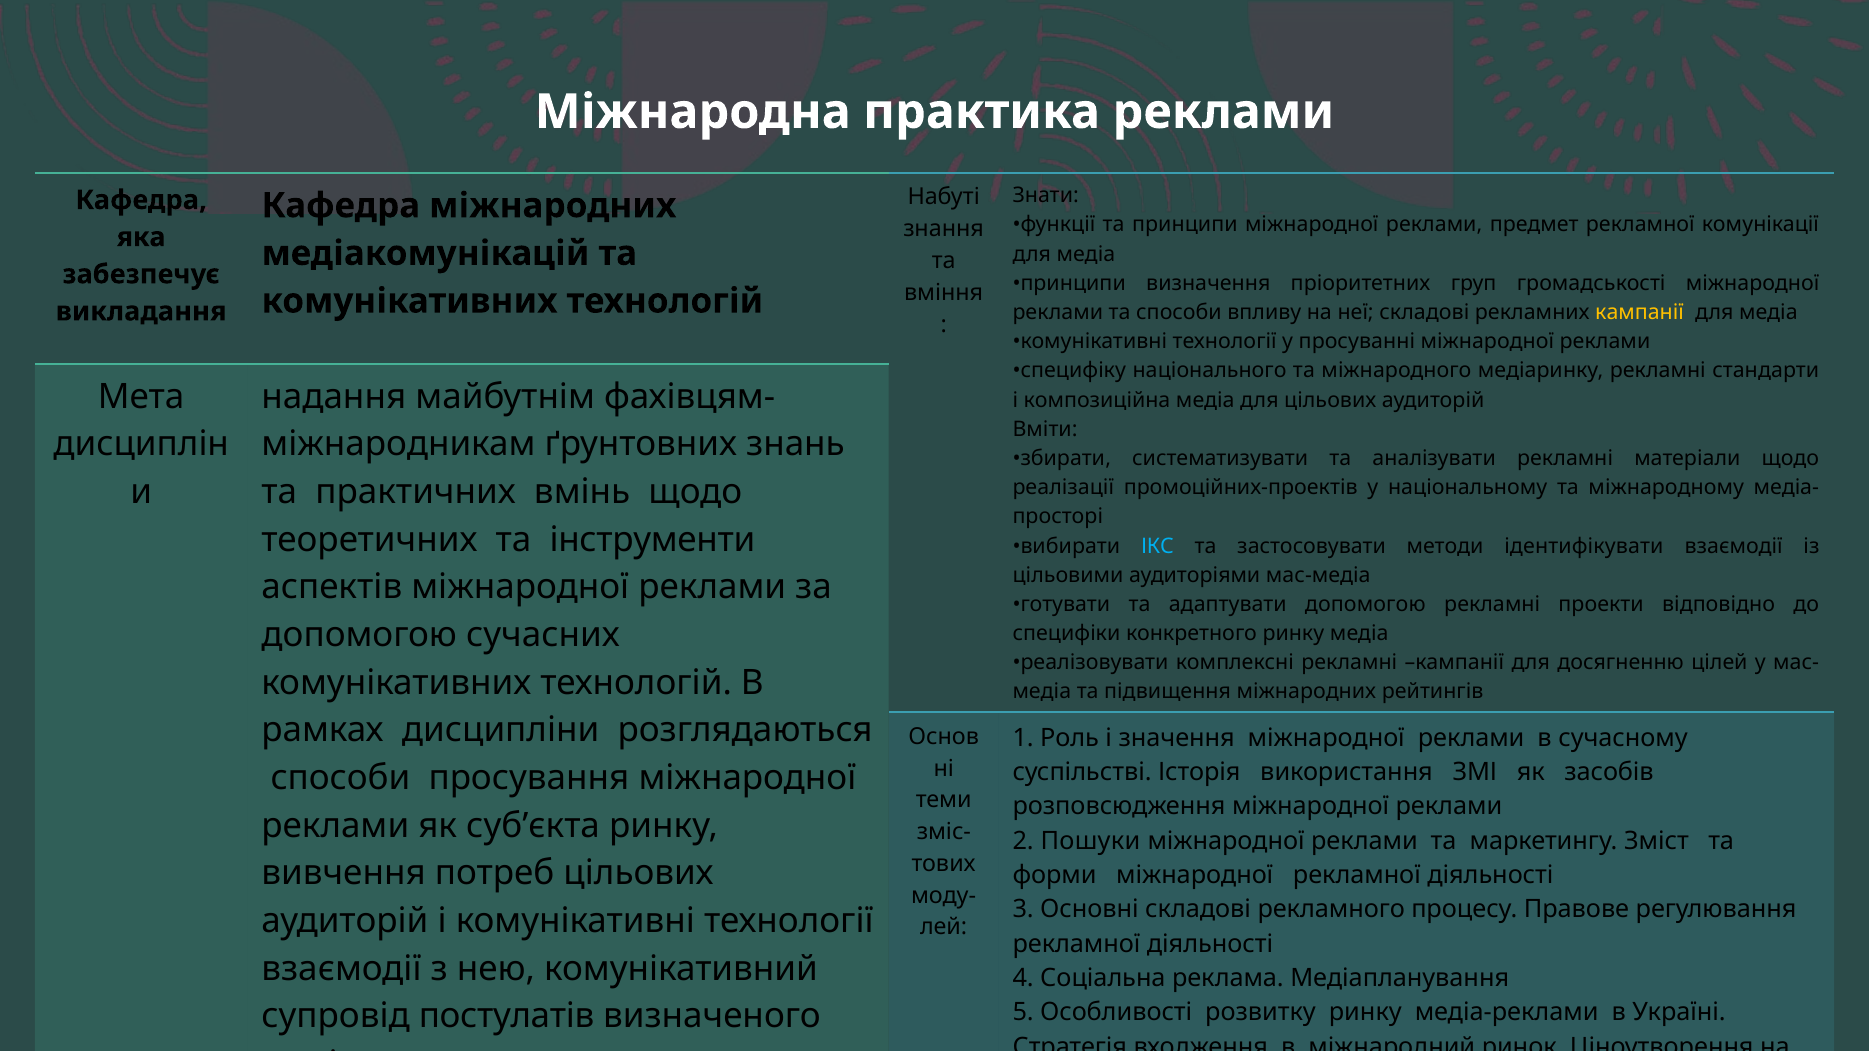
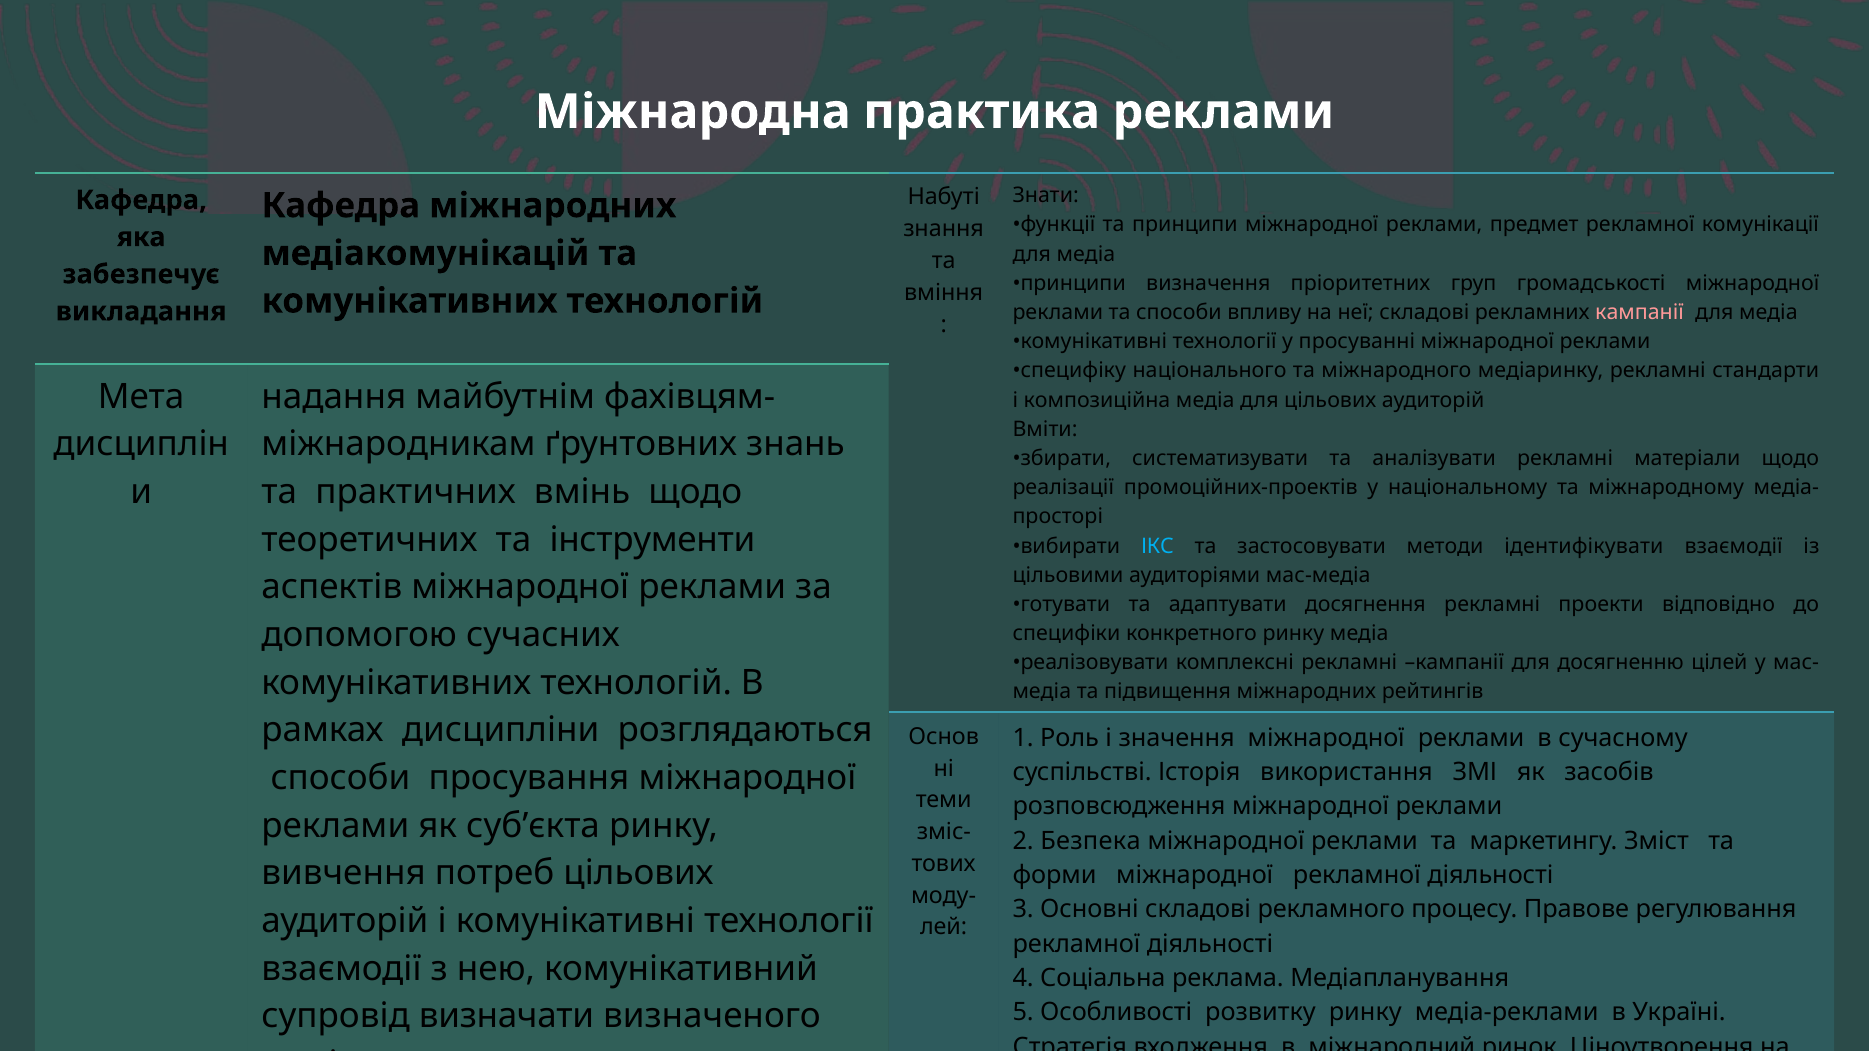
кампанії at (1640, 313) colour: yellow -> pink
адаптувати допомогою: допомогою -> досягнення
Пошуки: Пошуки -> Безпека
постулатів: постулатів -> визначати
